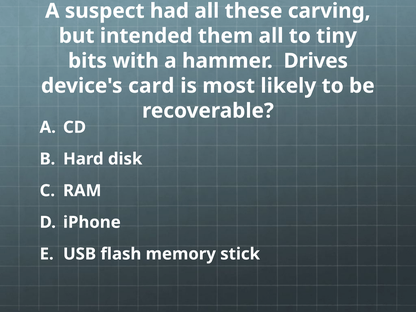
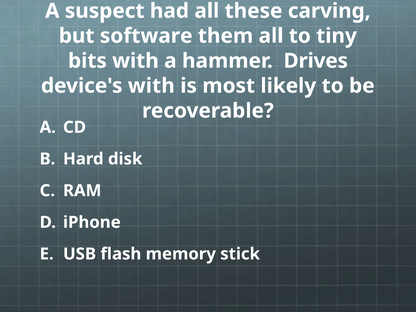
intended: intended -> software
device's card: card -> with
